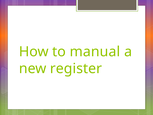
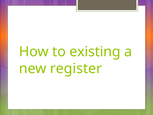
manual: manual -> existing
